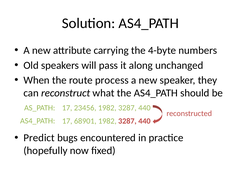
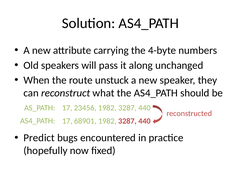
process: process -> unstuck
